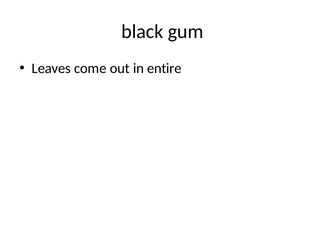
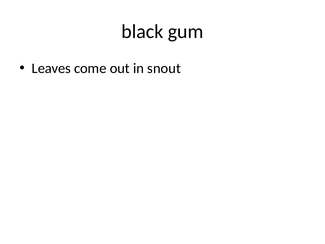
entire: entire -> snout
